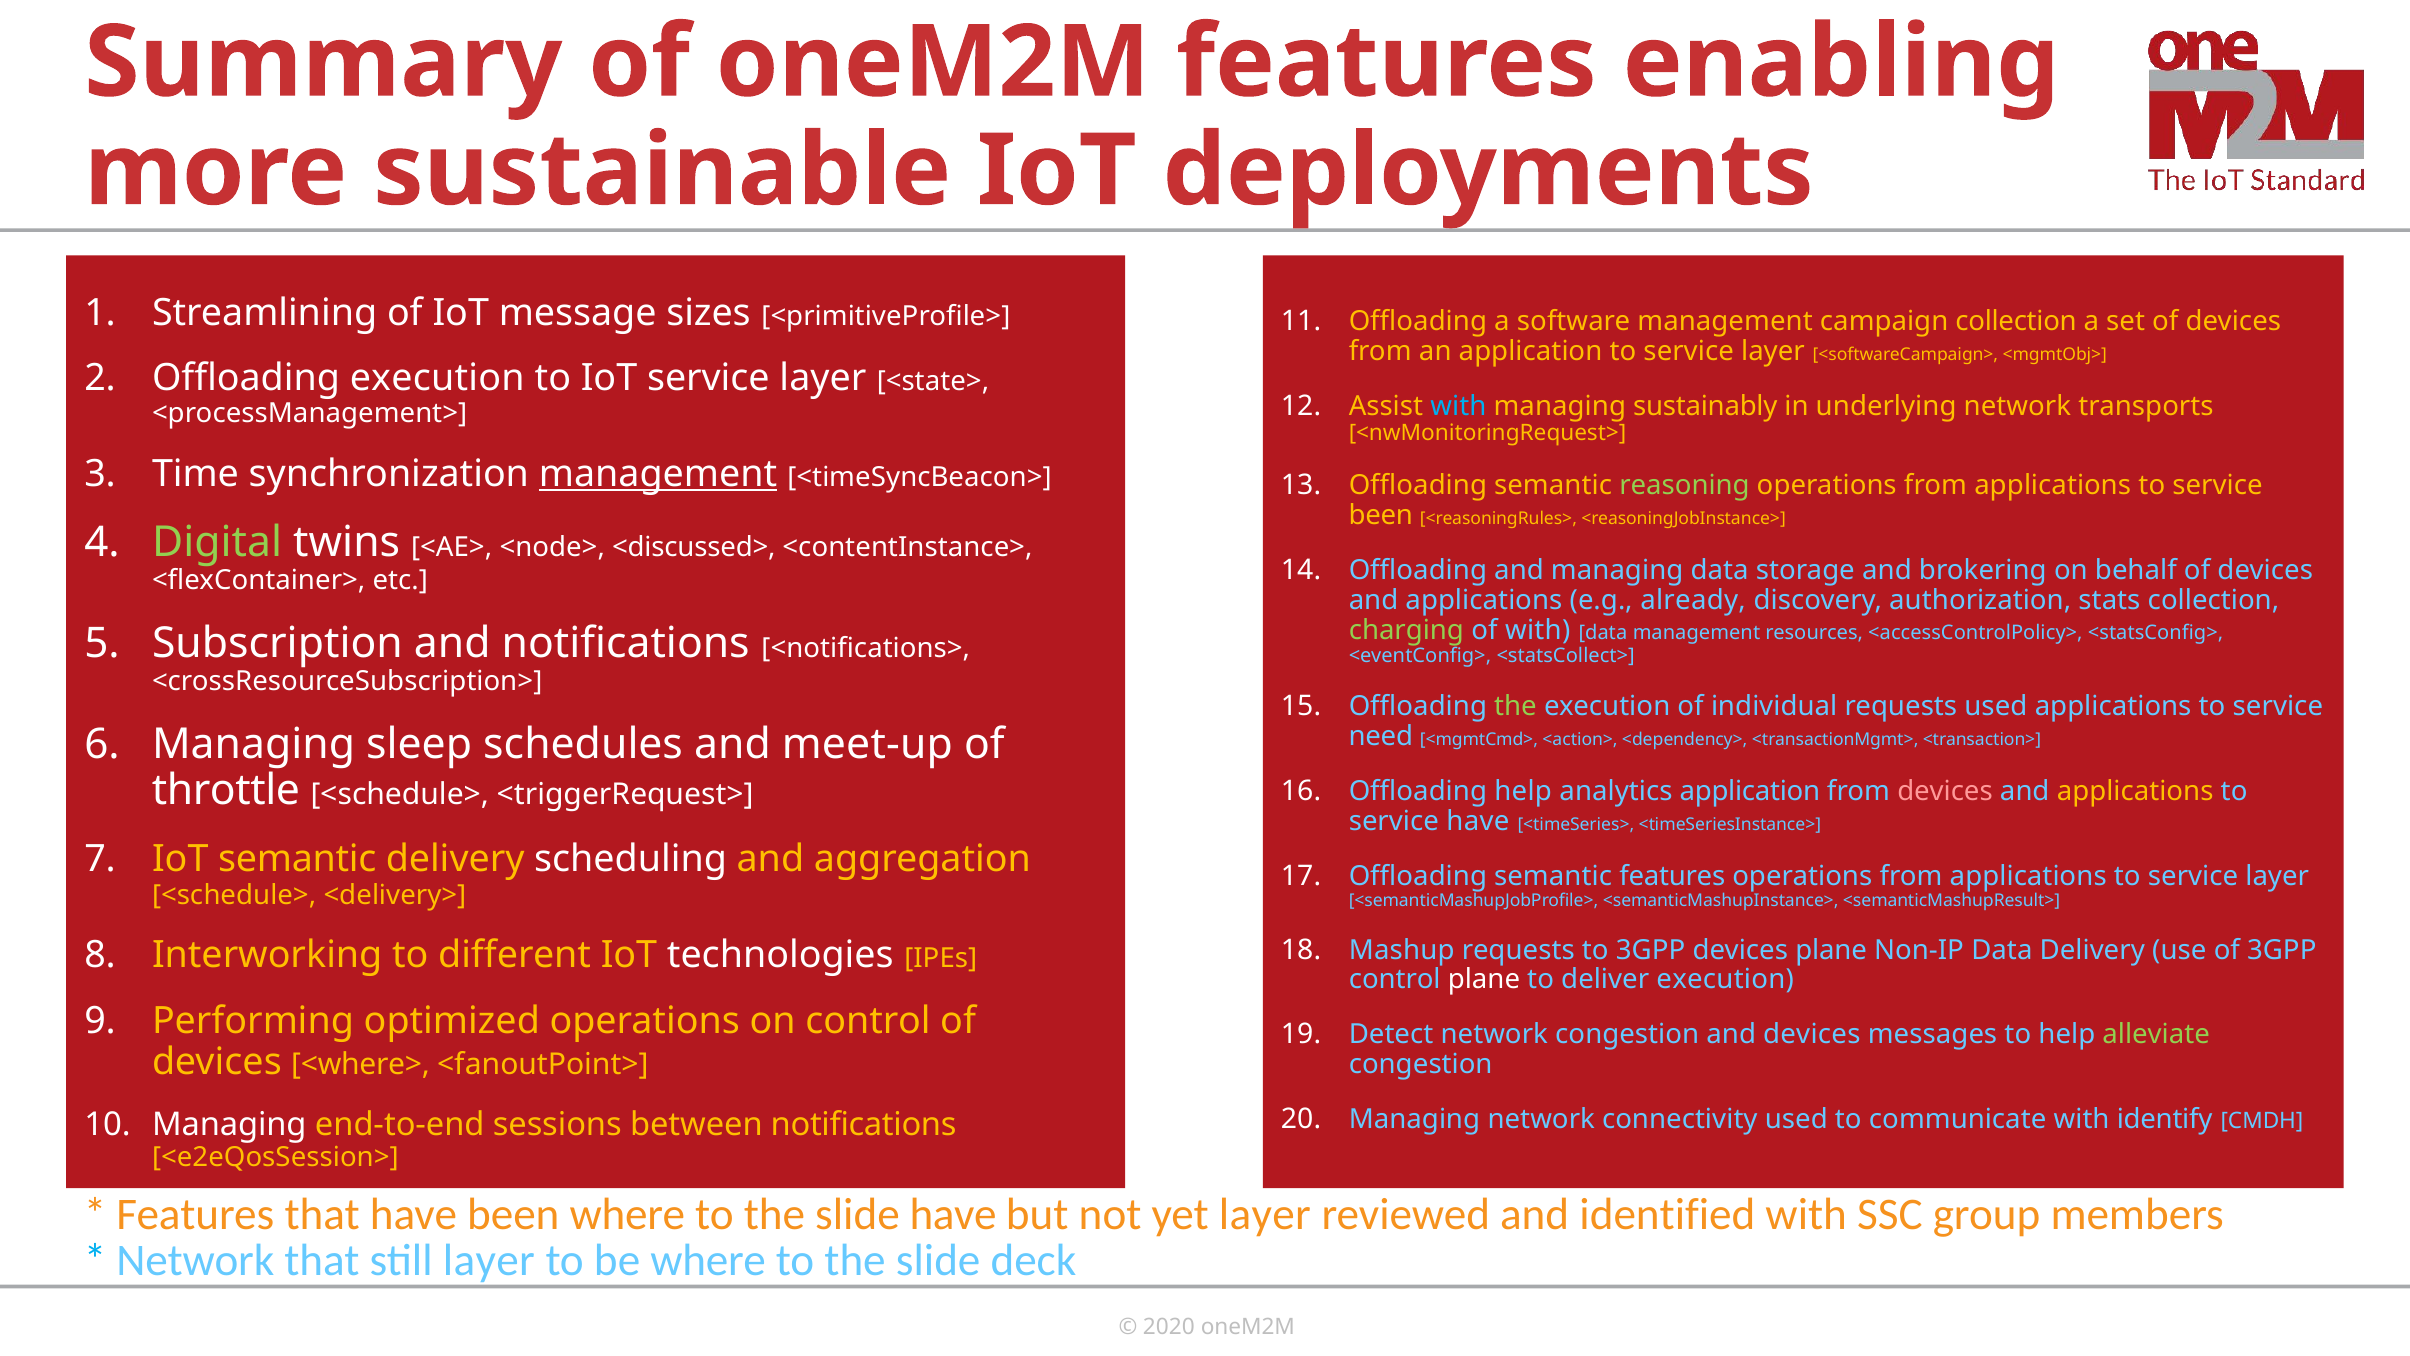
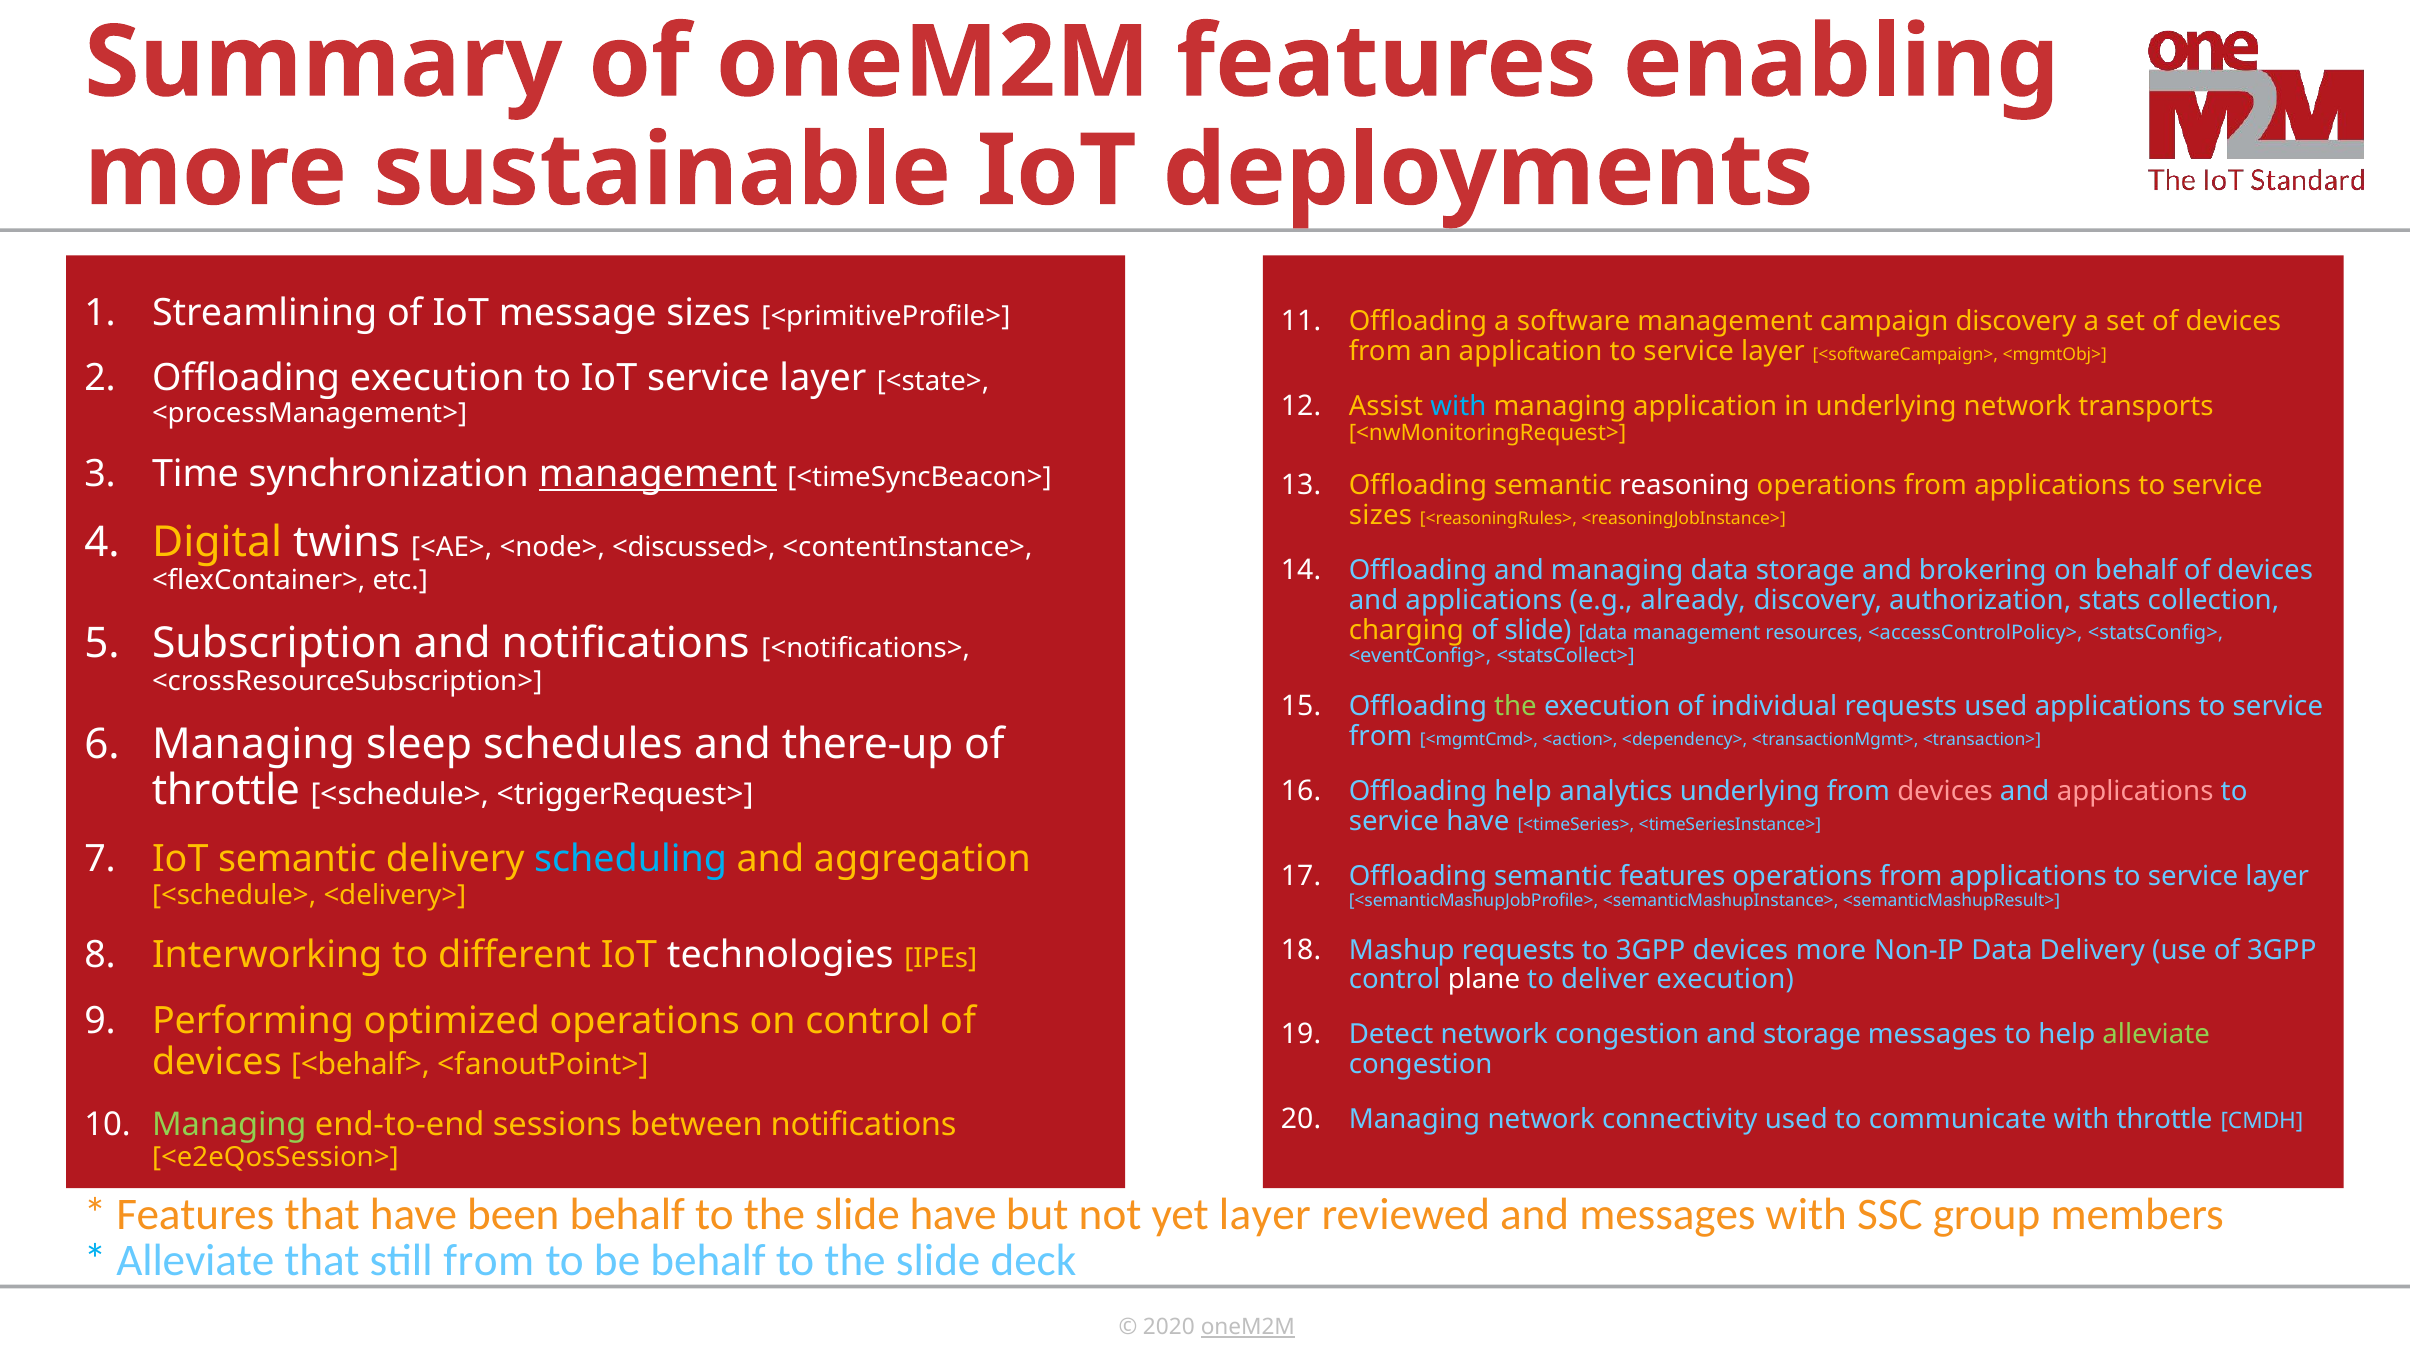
campaign collection: collection -> discovery
managing sustainably: sustainably -> application
reasoning colour: light green -> white
been at (1381, 515): been -> sizes
Digital colour: light green -> yellow
charging colour: light green -> yellow
of with: with -> slide
need at (1381, 736): need -> from
meet-up: meet-up -> there-up
analytics application: application -> underlying
applications at (2135, 791) colour: yellow -> pink
scheduling colour: white -> light blue
devices plane: plane -> more
and devices: devices -> storage
<where>: <where> -> <behalf>
with identify: identify -> throttle
Managing at (229, 1125) colour: white -> light green
been where: where -> behalf
and identified: identified -> messages
Network at (195, 1260): Network -> Alleviate
still layer: layer -> from
be where: where -> behalf
oneM2M at (1248, 1327) underline: none -> present
